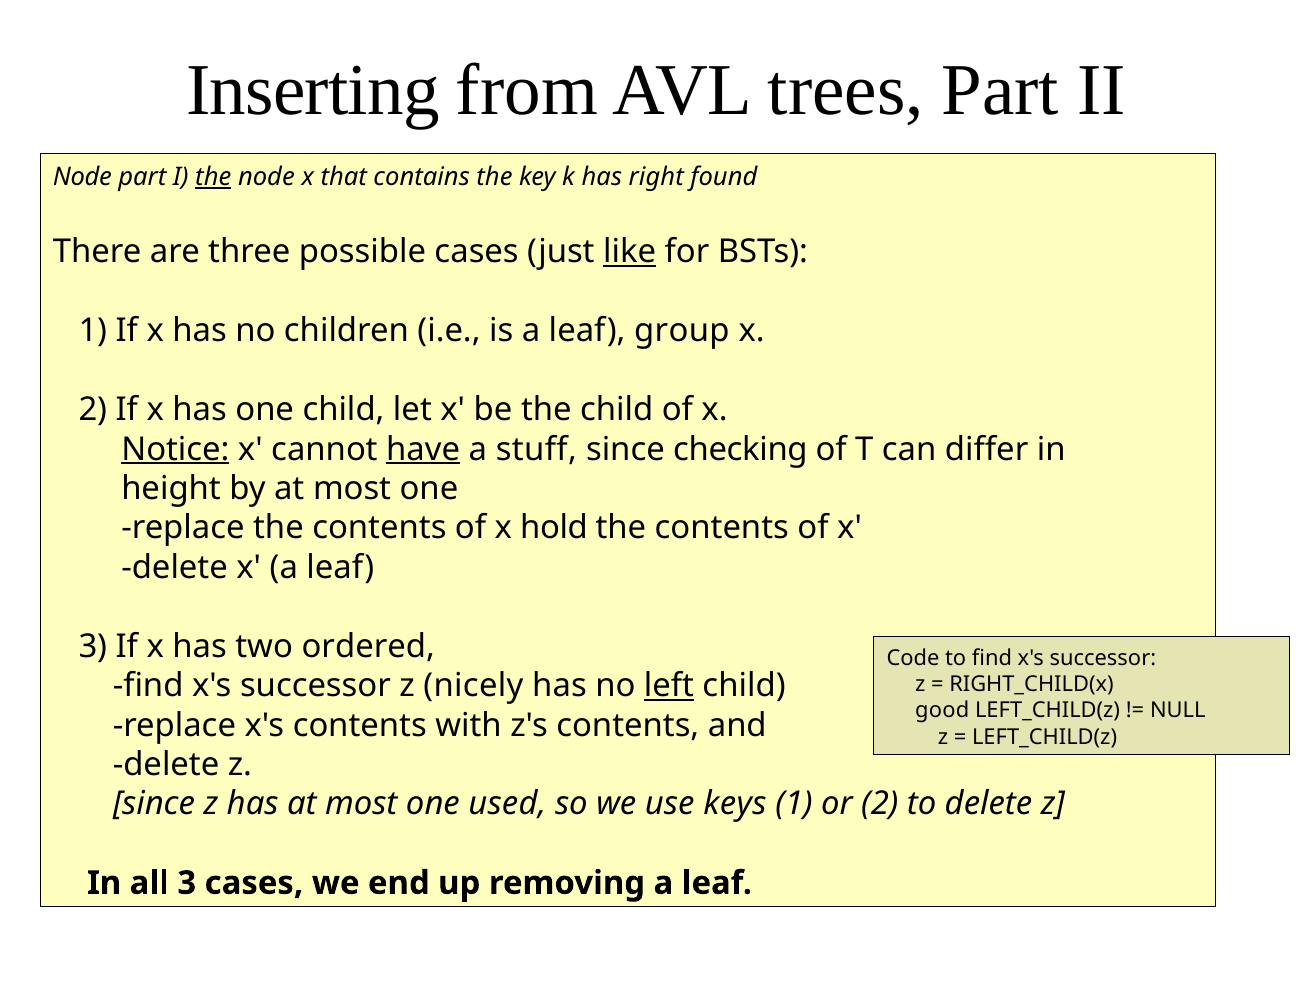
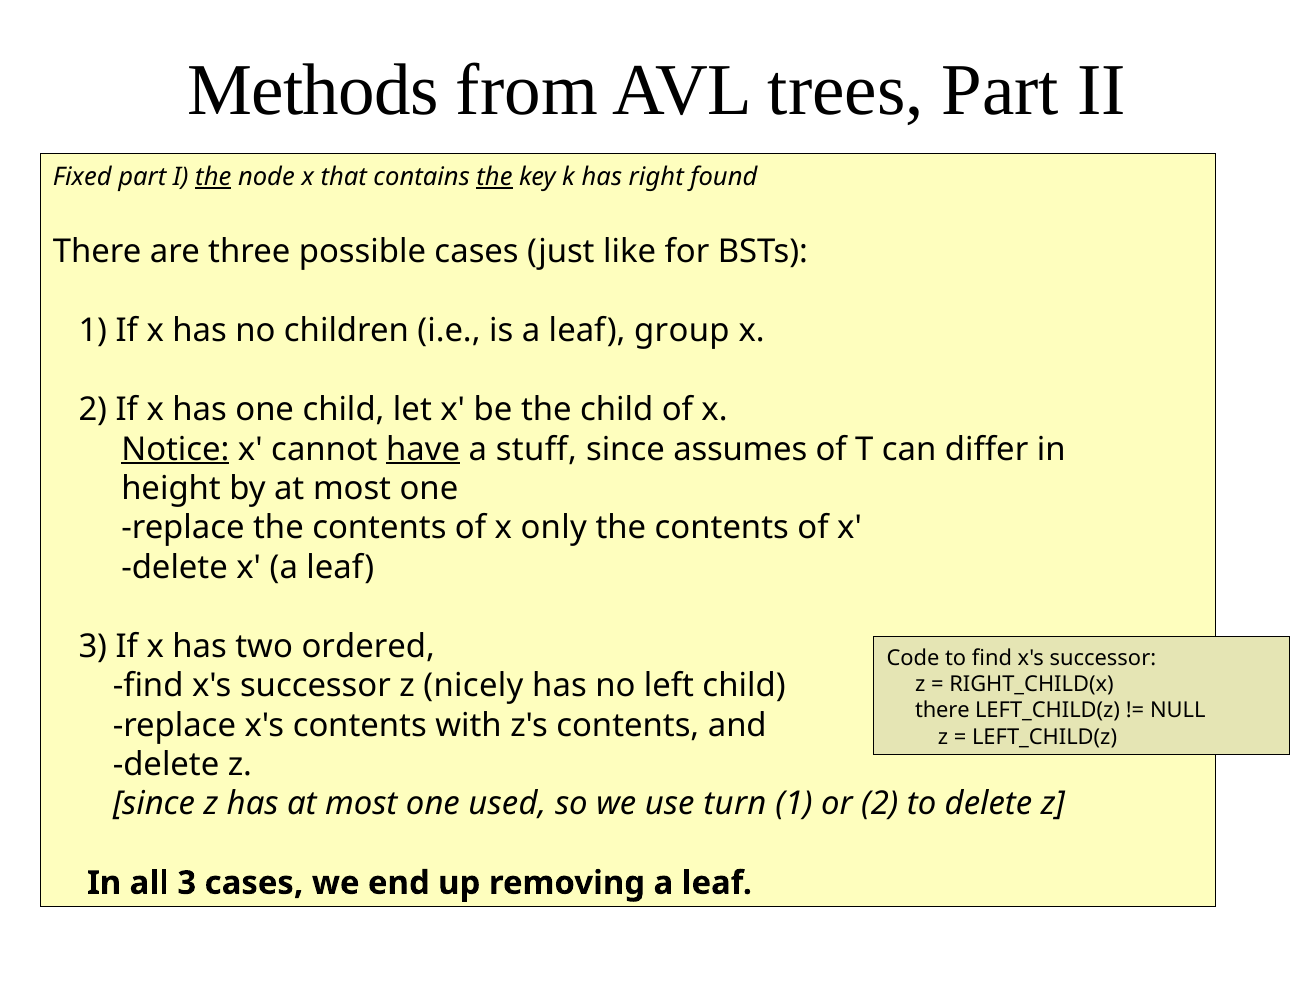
Inserting: Inserting -> Methods
Node at (82, 177): Node -> Fixed
the at (495, 177) underline: none -> present
like underline: present -> none
checking: checking -> assumes
hold: hold -> only
left underline: present -> none
good at (942, 710): good -> there
keys: keys -> turn
